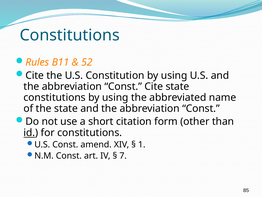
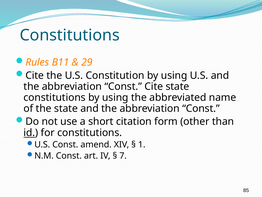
52: 52 -> 29
